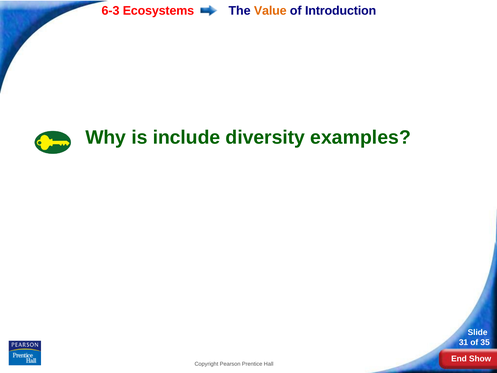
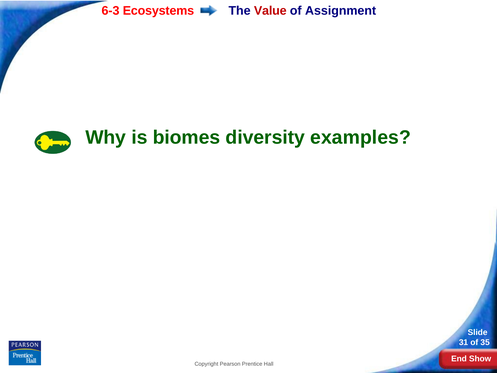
Value colour: orange -> red
Introduction: Introduction -> Assignment
include: include -> biomes
